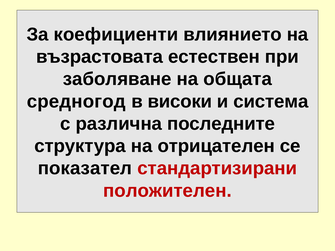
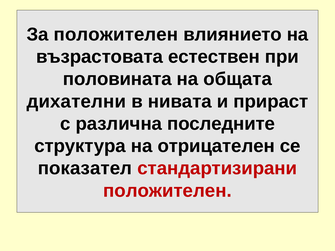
За коефициенти: коефициенти -> положителен
заболяване: заболяване -> половината
средногод: средногод -> дихателни
високи: високи -> нивата
система: система -> прираст
